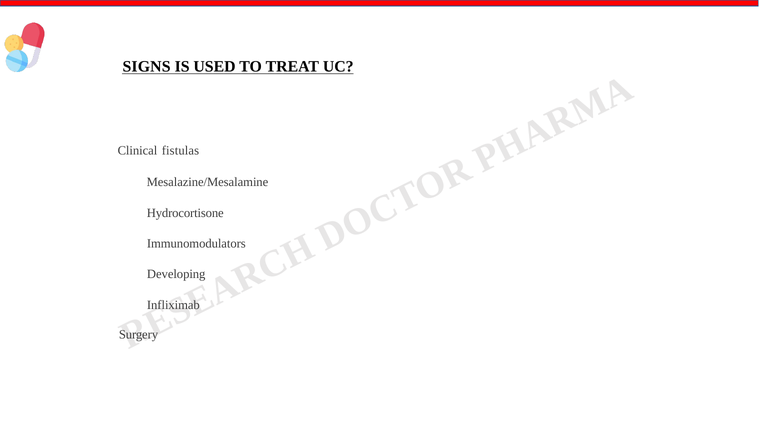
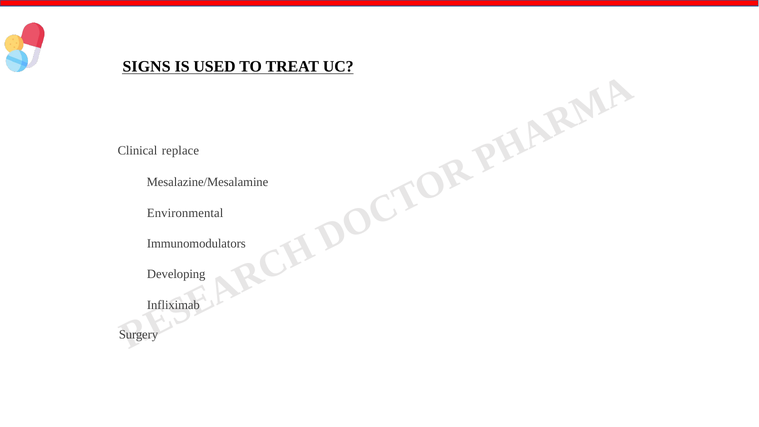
fistulas: fistulas -> replace
Hydrocortisone: Hydrocortisone -> Environmental
